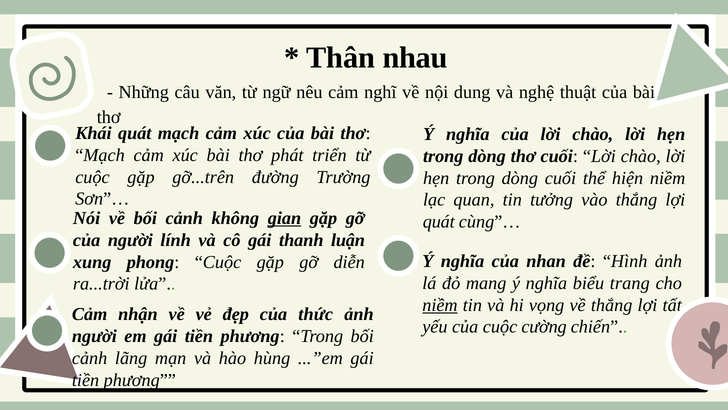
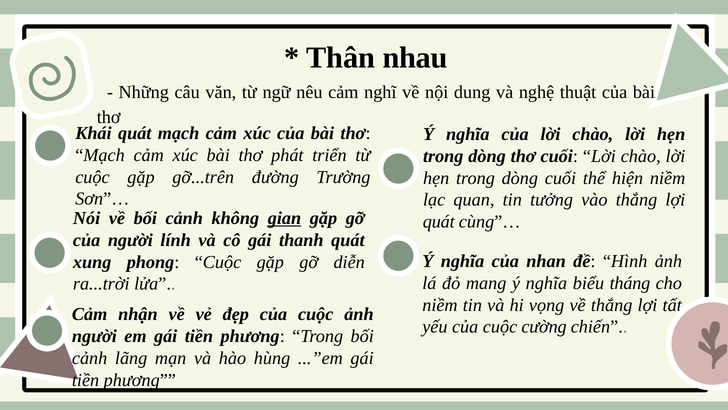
thanh luận: luận -> quát
trang: trang -> tháng
niềm at (440, 305) underline: present -> none
đẹp của thức: thức -> cuộc
